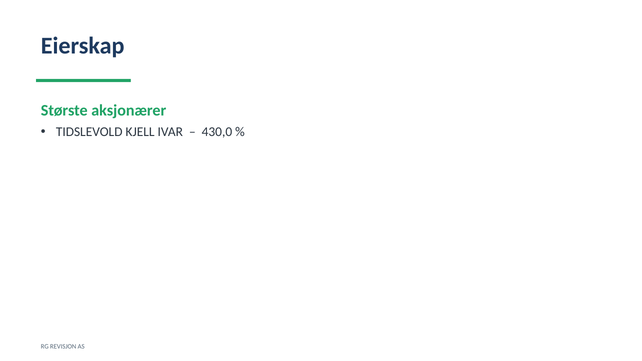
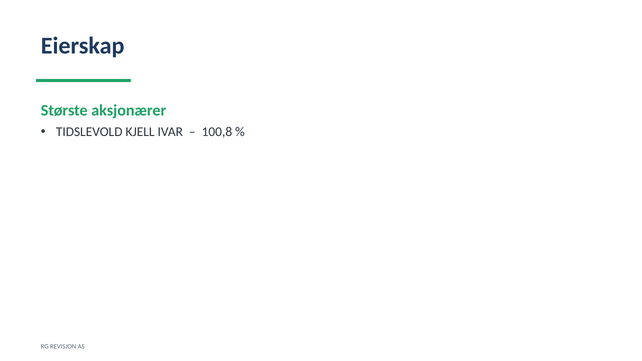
430,0: 430,0 -> 100,8
